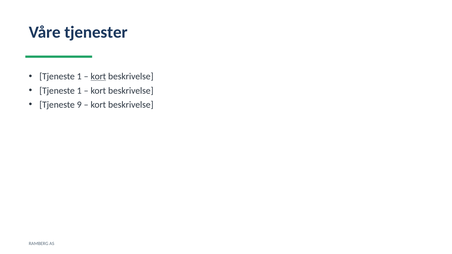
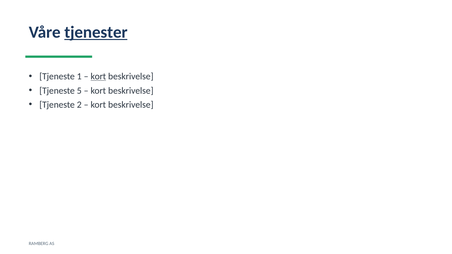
tjenester underline: none -> present
1 at (79, 91): 1 -> 5
9: 9 -> 2
